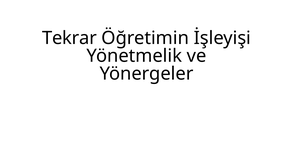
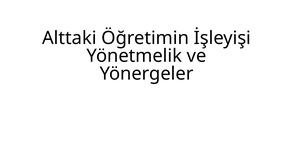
Tekrar: Tekrar -> Alttaki
